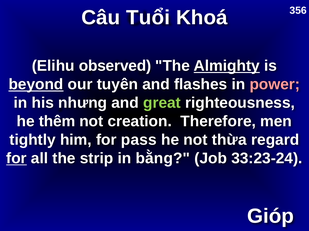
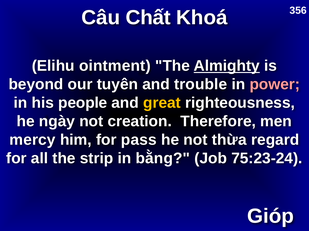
Tuổi: Tuổi -> Chất
observed: observed -> ointment
beyond underline: present -> none
flashes: flashes -> trouble
nhưng: nhưng -> people
great colour: light green -> yellow
thêm: thêm -> ngày
tightly: tightly -> mercy
for at (16, 159) underline: present -> none
33:23-24: 33:23-24 -> 75:23-24
